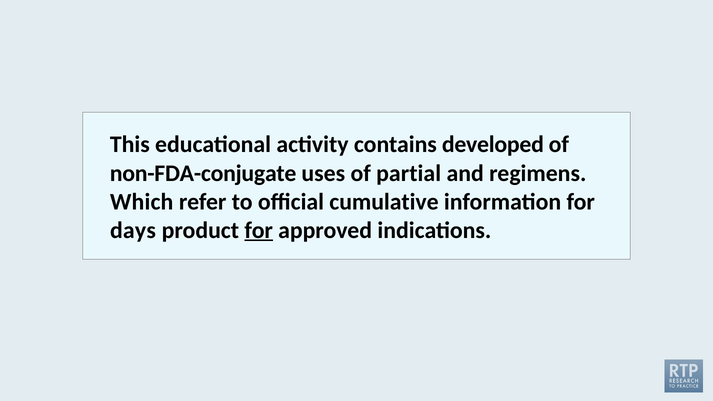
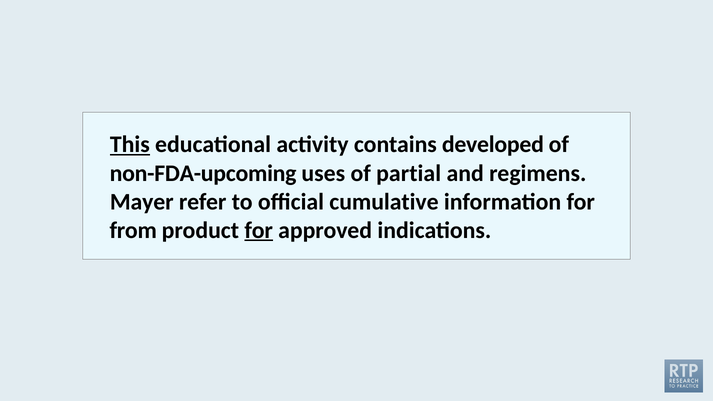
This underline: none -> present
non-FDA-conjugate: non-FDA-conjugate -> non-FDA-upcoming
Which: Which -> Mayer
days: days -> from
